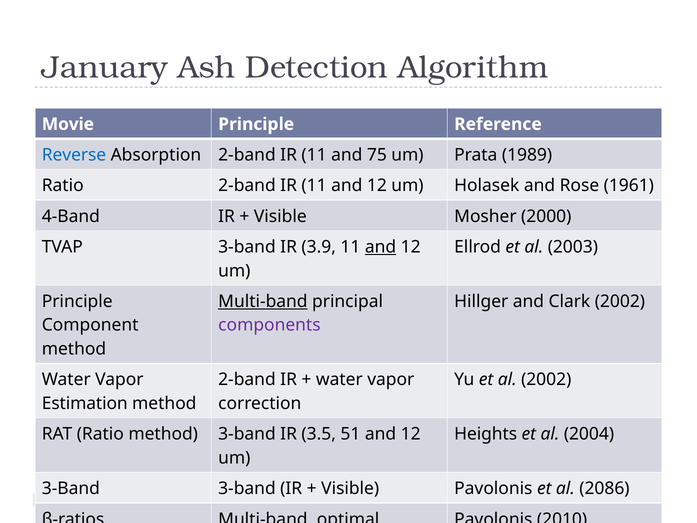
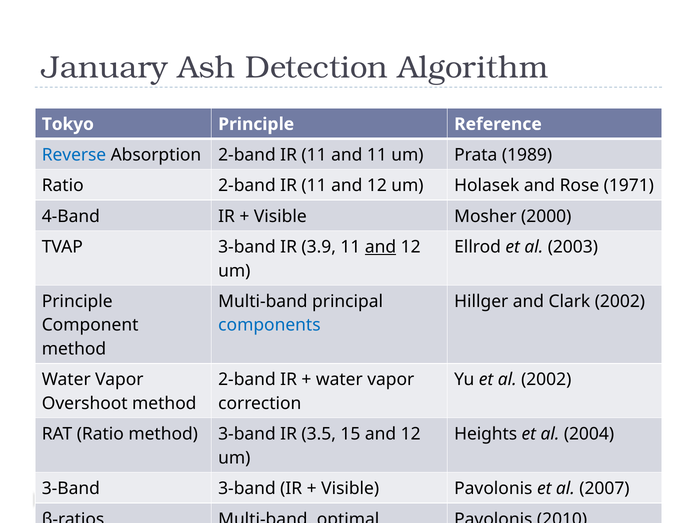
Movie: Movie -> Tokyo
and 75: 75 -> 11
1961: 1961 -> 1971
Multi-band at (263, 301) underline: present -> none
components colour: purple -> blue
Estimation at (85, 403): Estimation -> Overshoot
51: 51 -> 15
2086: 2086 -> 2007
